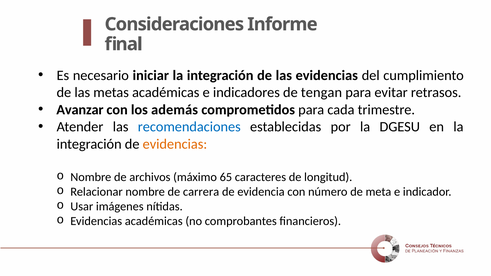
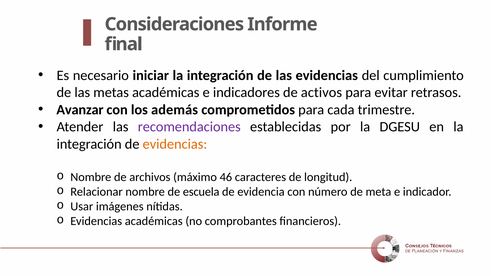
tengan: tengan -> activos
recomendaciones colour: blue -> purple
65: 65 -> 46
carrera: carrera -> escuela
